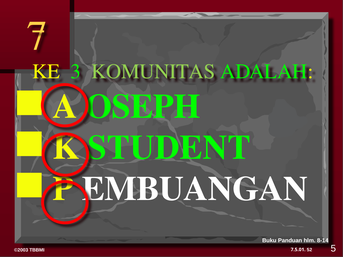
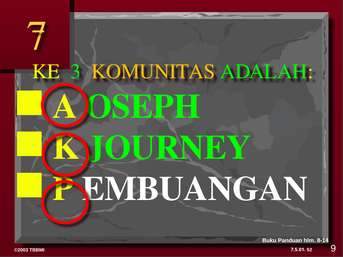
KOMUNITAS colour: light green -> yellow
STUDENT: STUDENT -> JOURNEY
5: 5 -> 9
